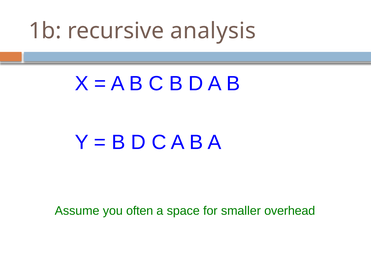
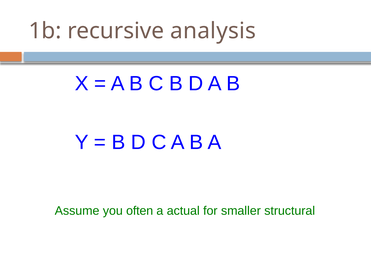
space: space -> actual
overhead: overhead -> structural
